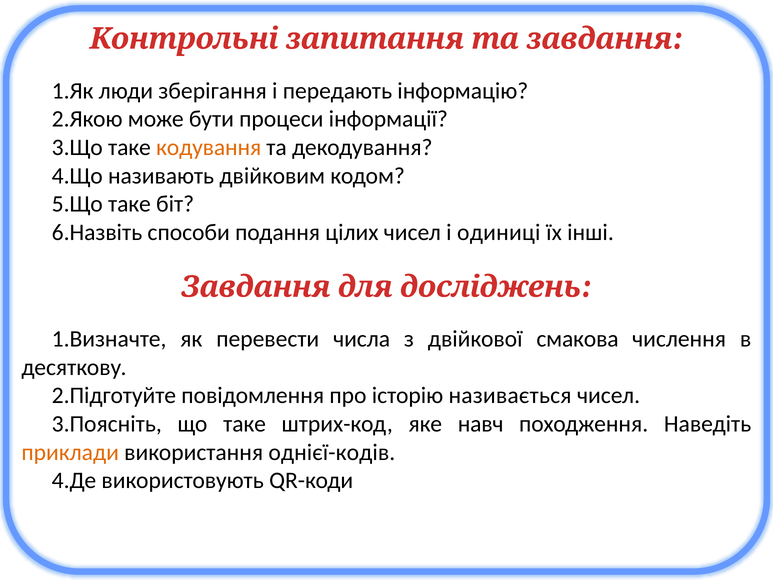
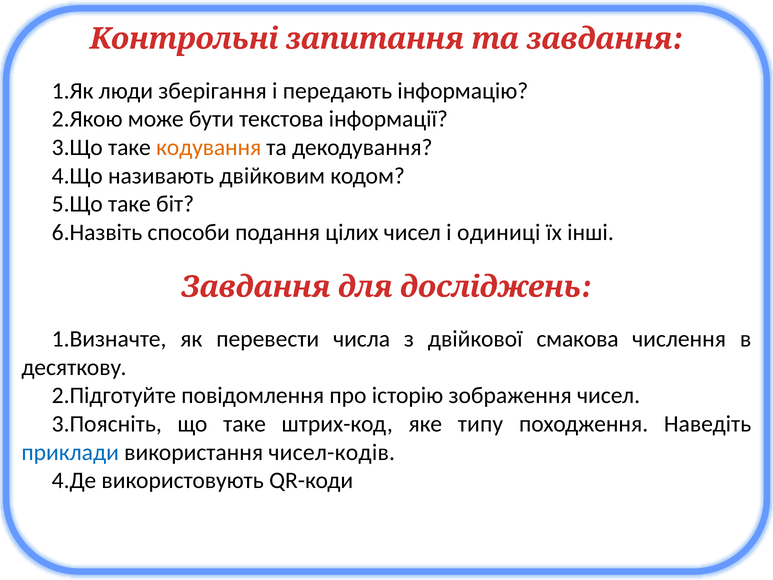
процеси: процеси -> текстова
називається: називається -> зображення
навч: навч -> типу
приклади colour: orange -> blue
однієї-кодів: однієї-кодів -> чисел-кодів
